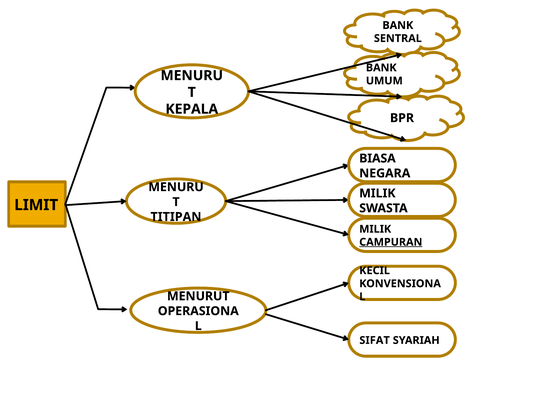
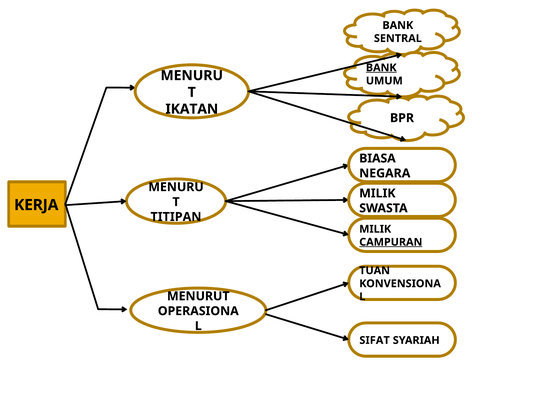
BANK at (381, 68) underline: none -> present
KEPALA: KEPALA -> IKATAN
LIMIT: LIMIT -> KERJA
KECIL: KECIL -> TUAN
